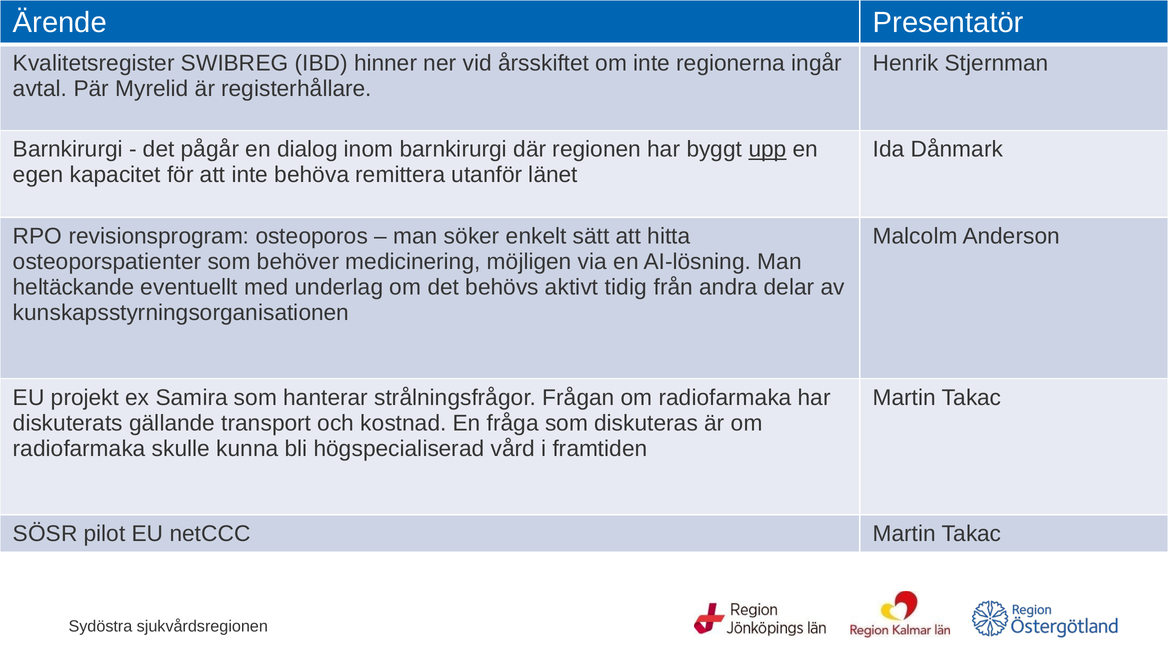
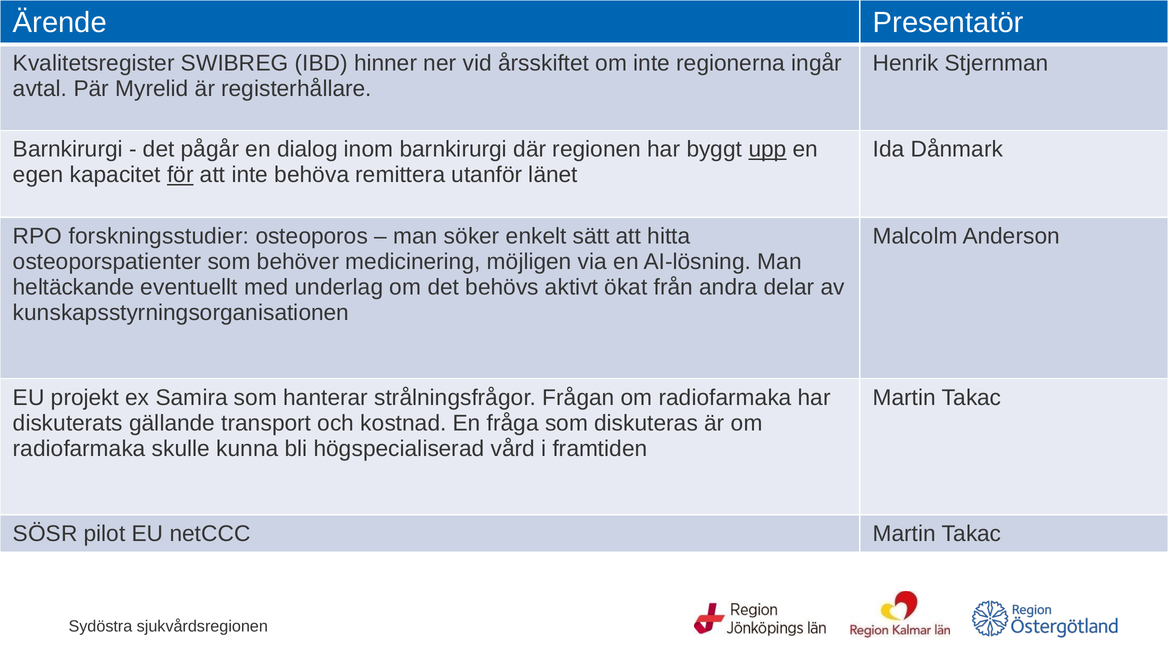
för underline: none -> present
revisionsprogram: revisionsprogram -> forskningsstudier
tidig: tidig -> ökat
